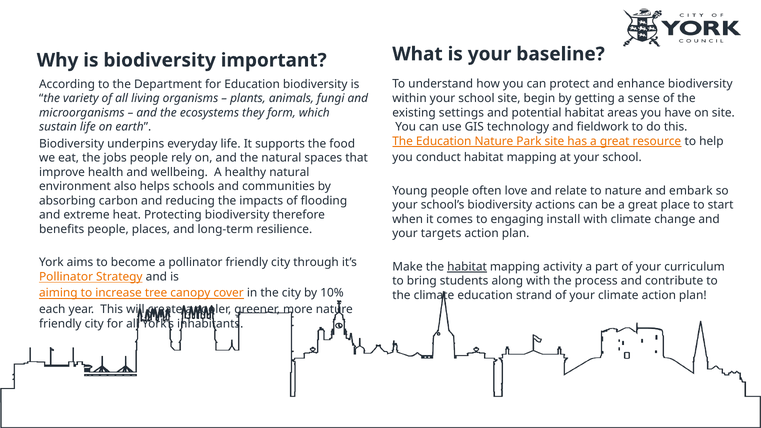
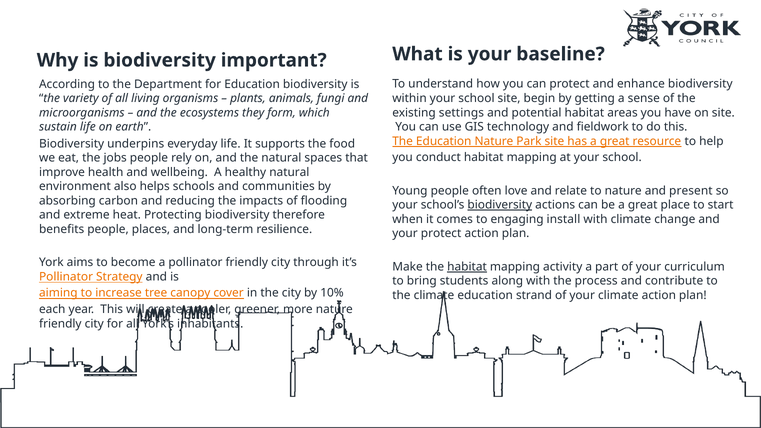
embark: embark -> present
biodiversity at (500, 205) underline: none -> present
your targets: targets -> protect
